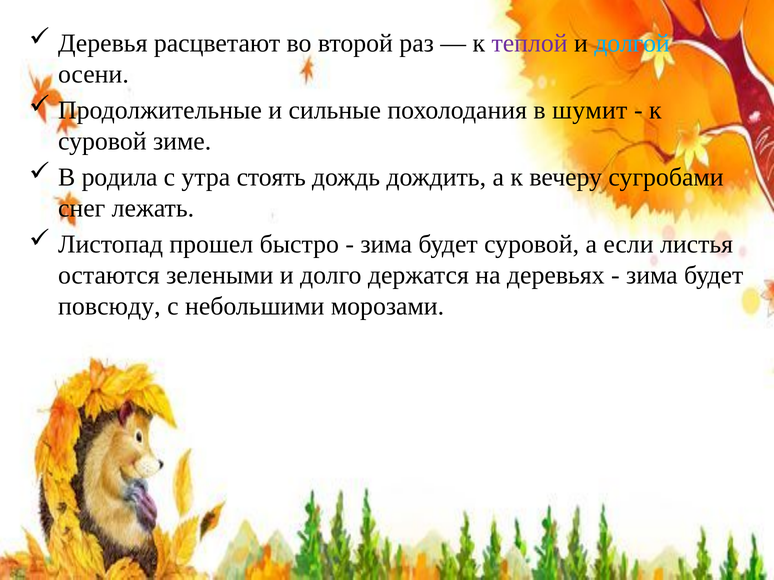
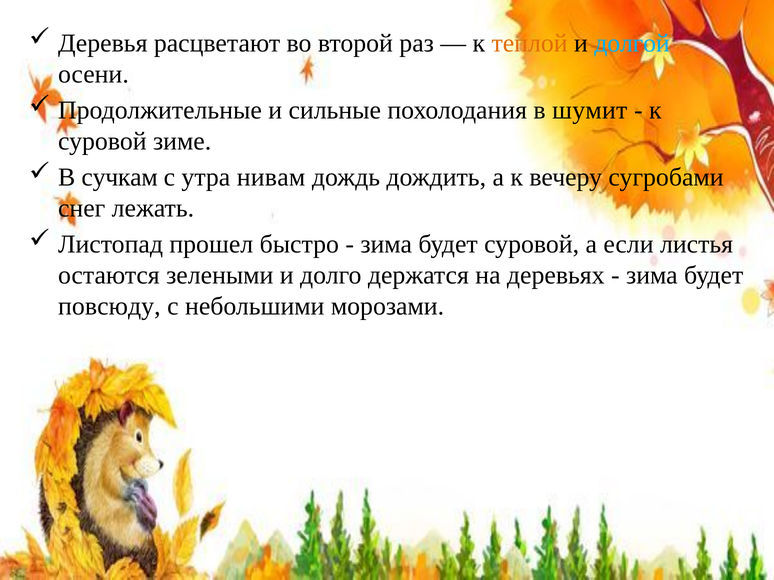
теплой colour: purple -> orange
родила: родила -> сучкам
стоять: стоять -> нивам
